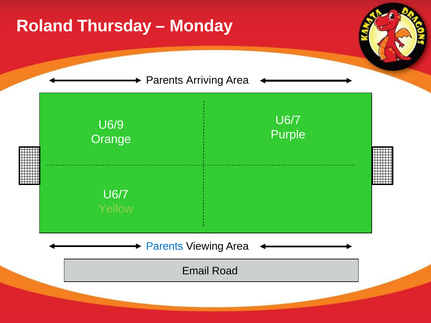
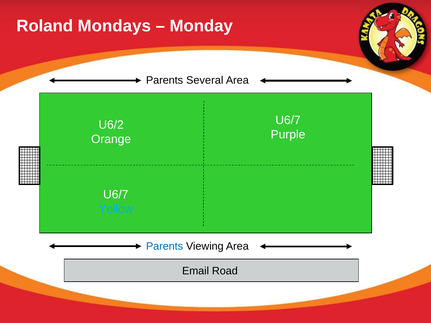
Thursday: Thursday -> Mondays
Arriving: Arriving -> Several
U6/9: U6/9 -> U6/2
Yellow colour: light green -> light blue
